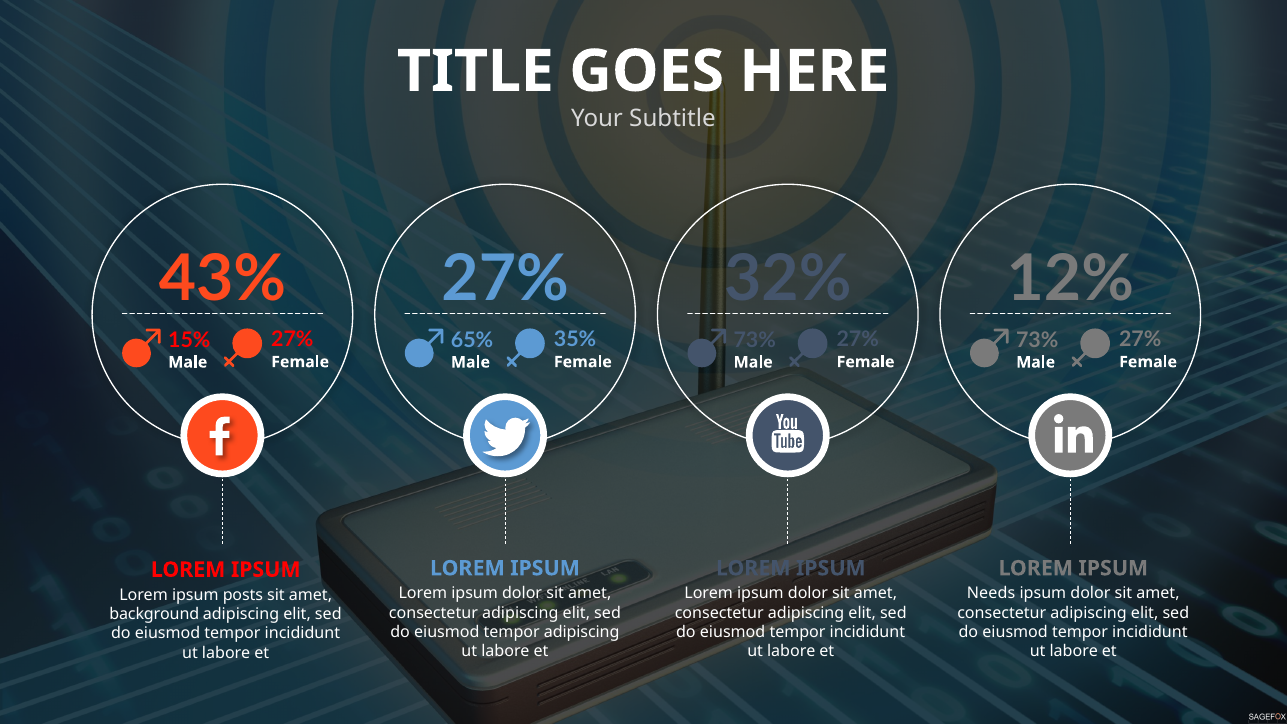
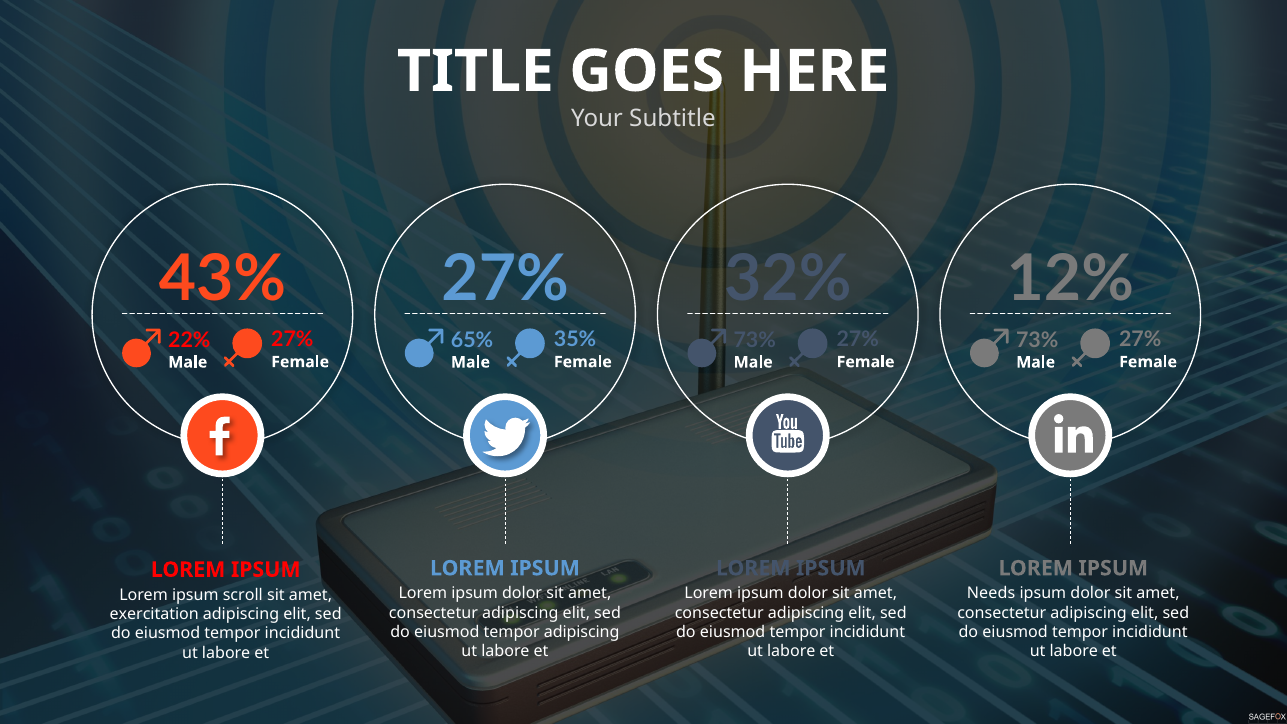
15%: 15% -> 22%
posts: posts -> scroll
background: background -> exercitation
